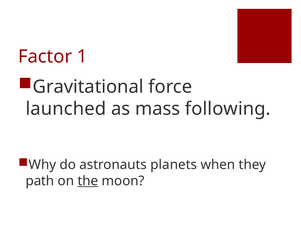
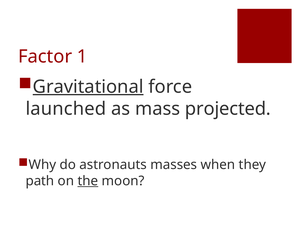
Gravitational underline: none -> present
following: following -> projected
planets: planets -> masses
